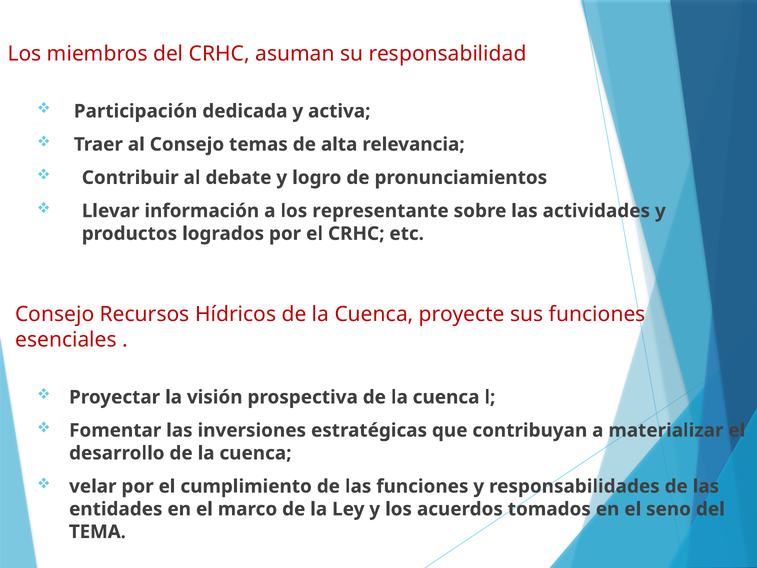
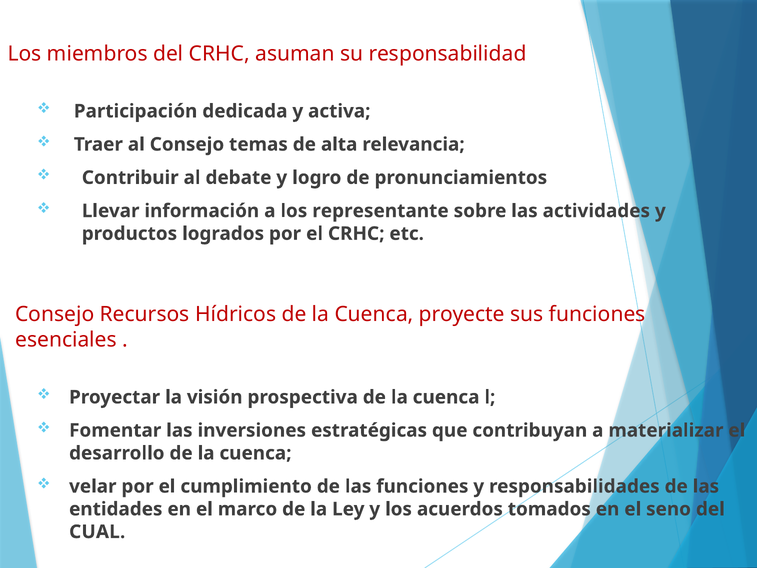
TEMA: TEMA -> CUAL
